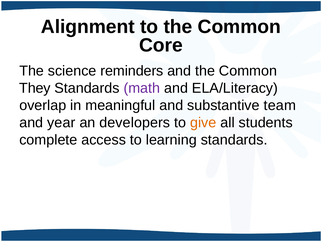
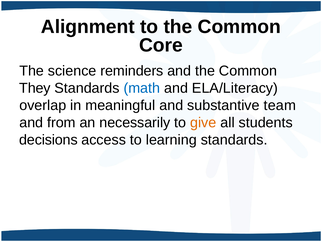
math colour: purple -> blue
year: year -> from
developers: developers -> necessarily
complete: complete -> decisions
